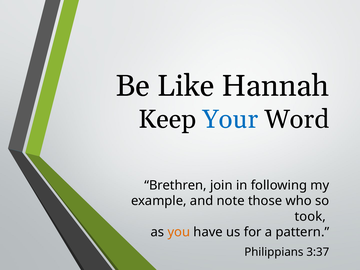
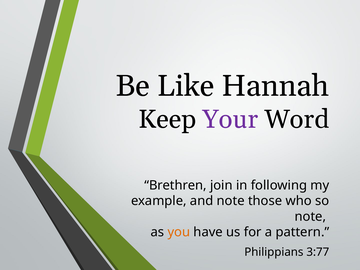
Your colour: blue -> purple
took at (310, 217): took -> note
3:37: 3:37 -> 3:77
